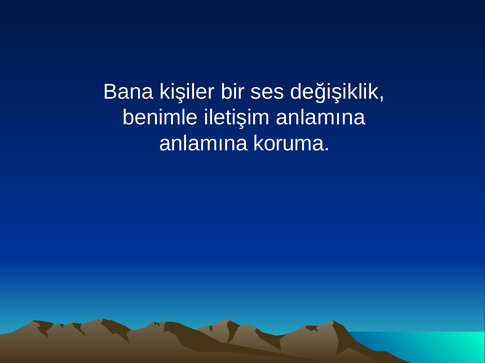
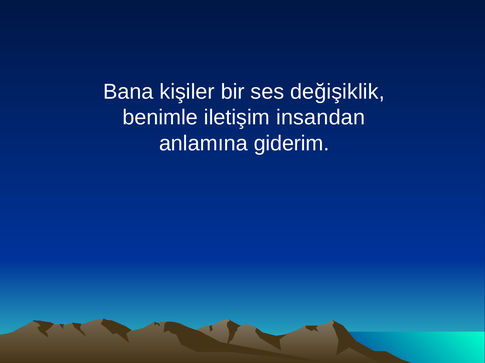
iletişim anlamına: anlamına -> insandan
koruma: koruma -> giderim
